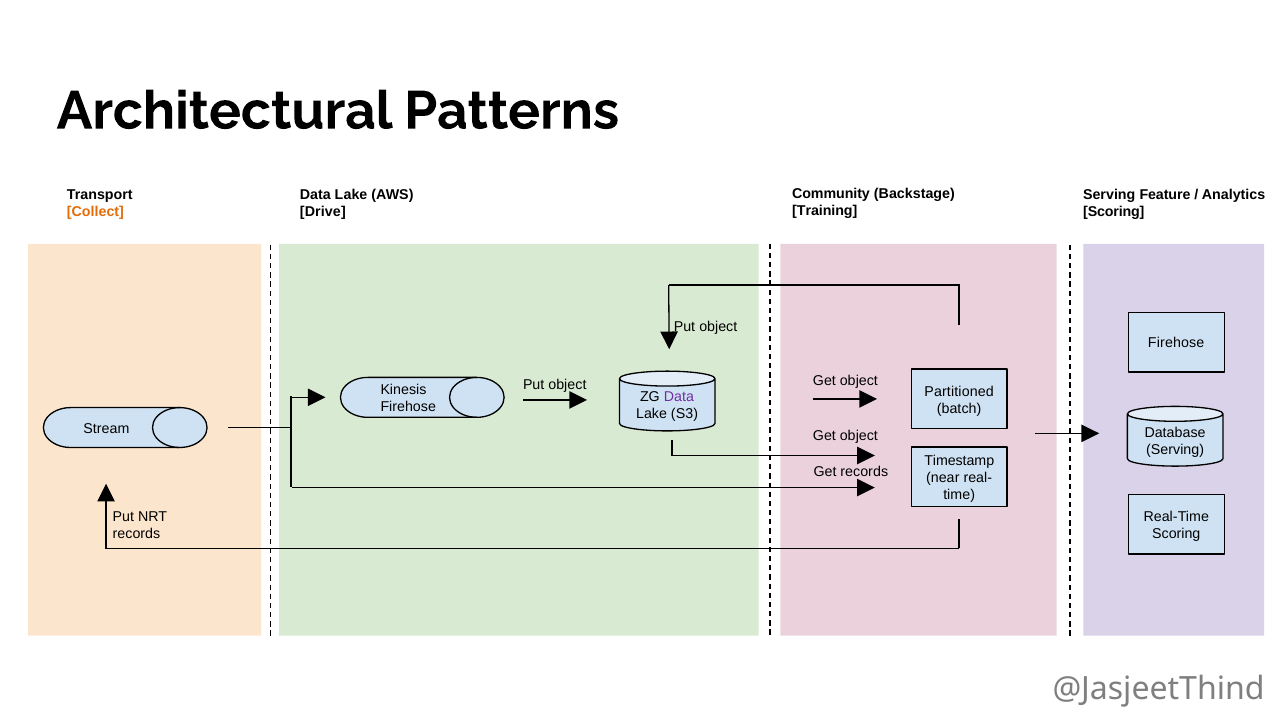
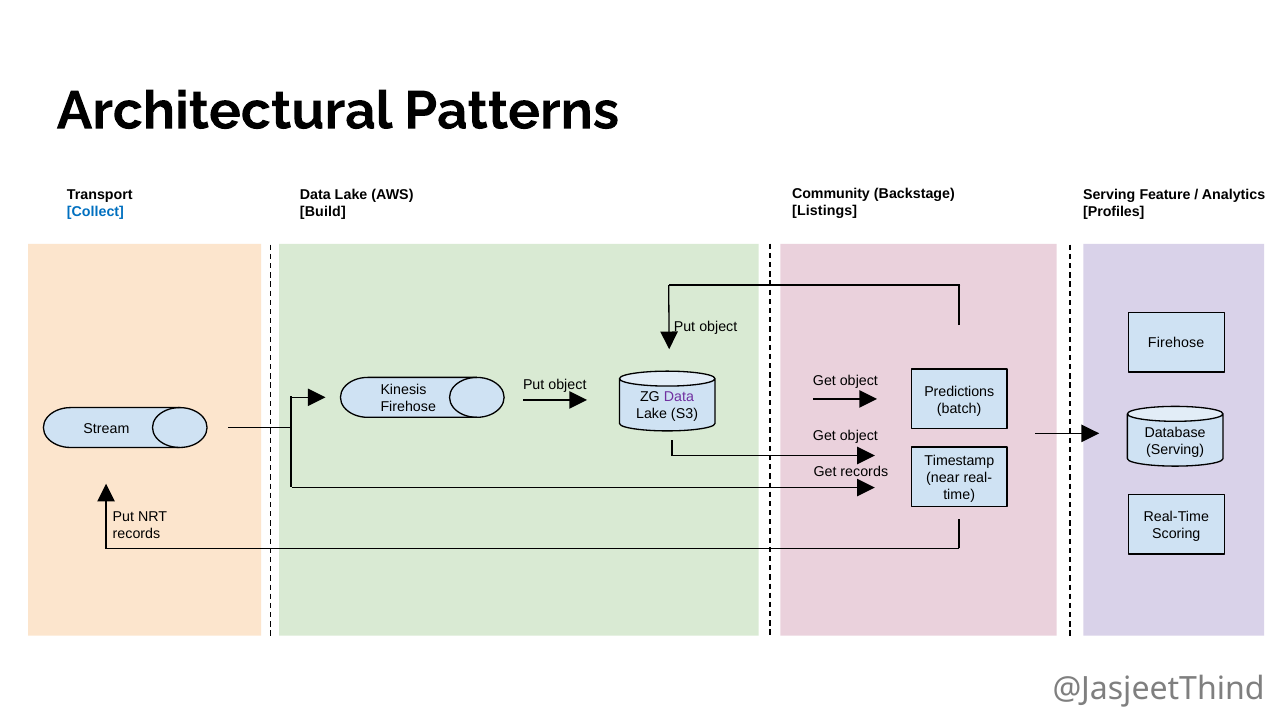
Training: Training -> Listings
Collect colour: orange -> blue
Drive: Drive -> Build
Scoring at (1114, 212): Scoring -> Profiles
Partitioned: Partitioned -> Predictions
